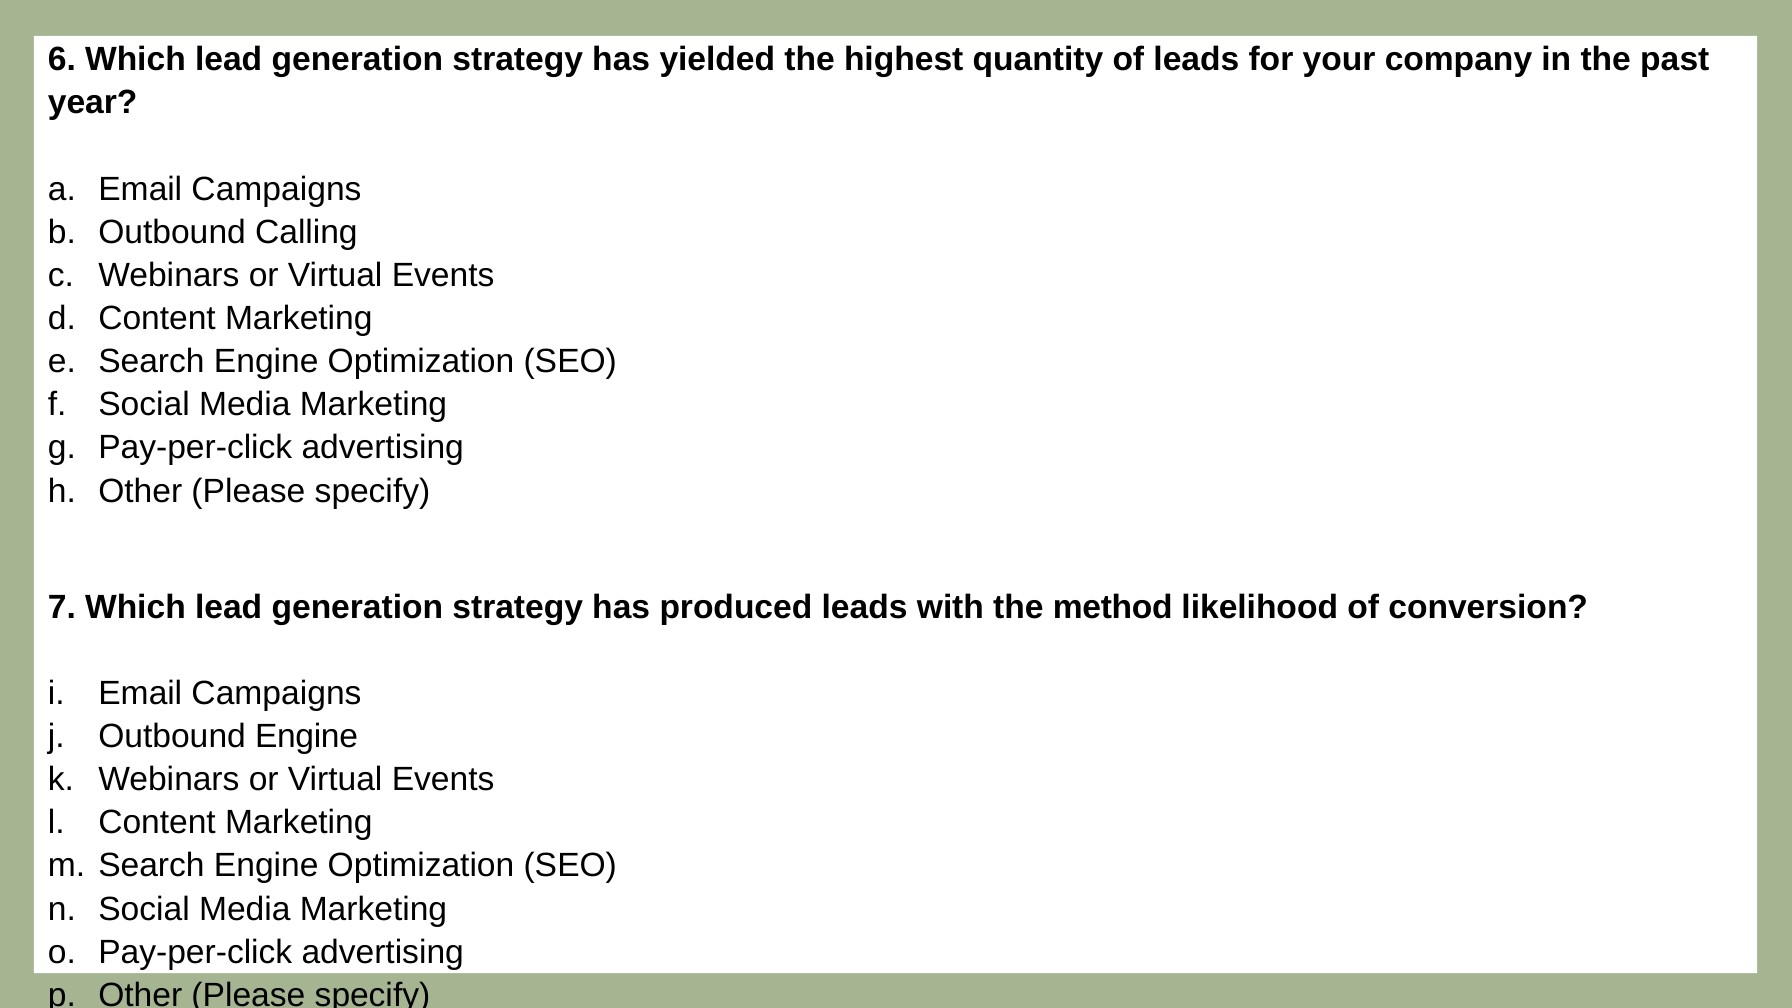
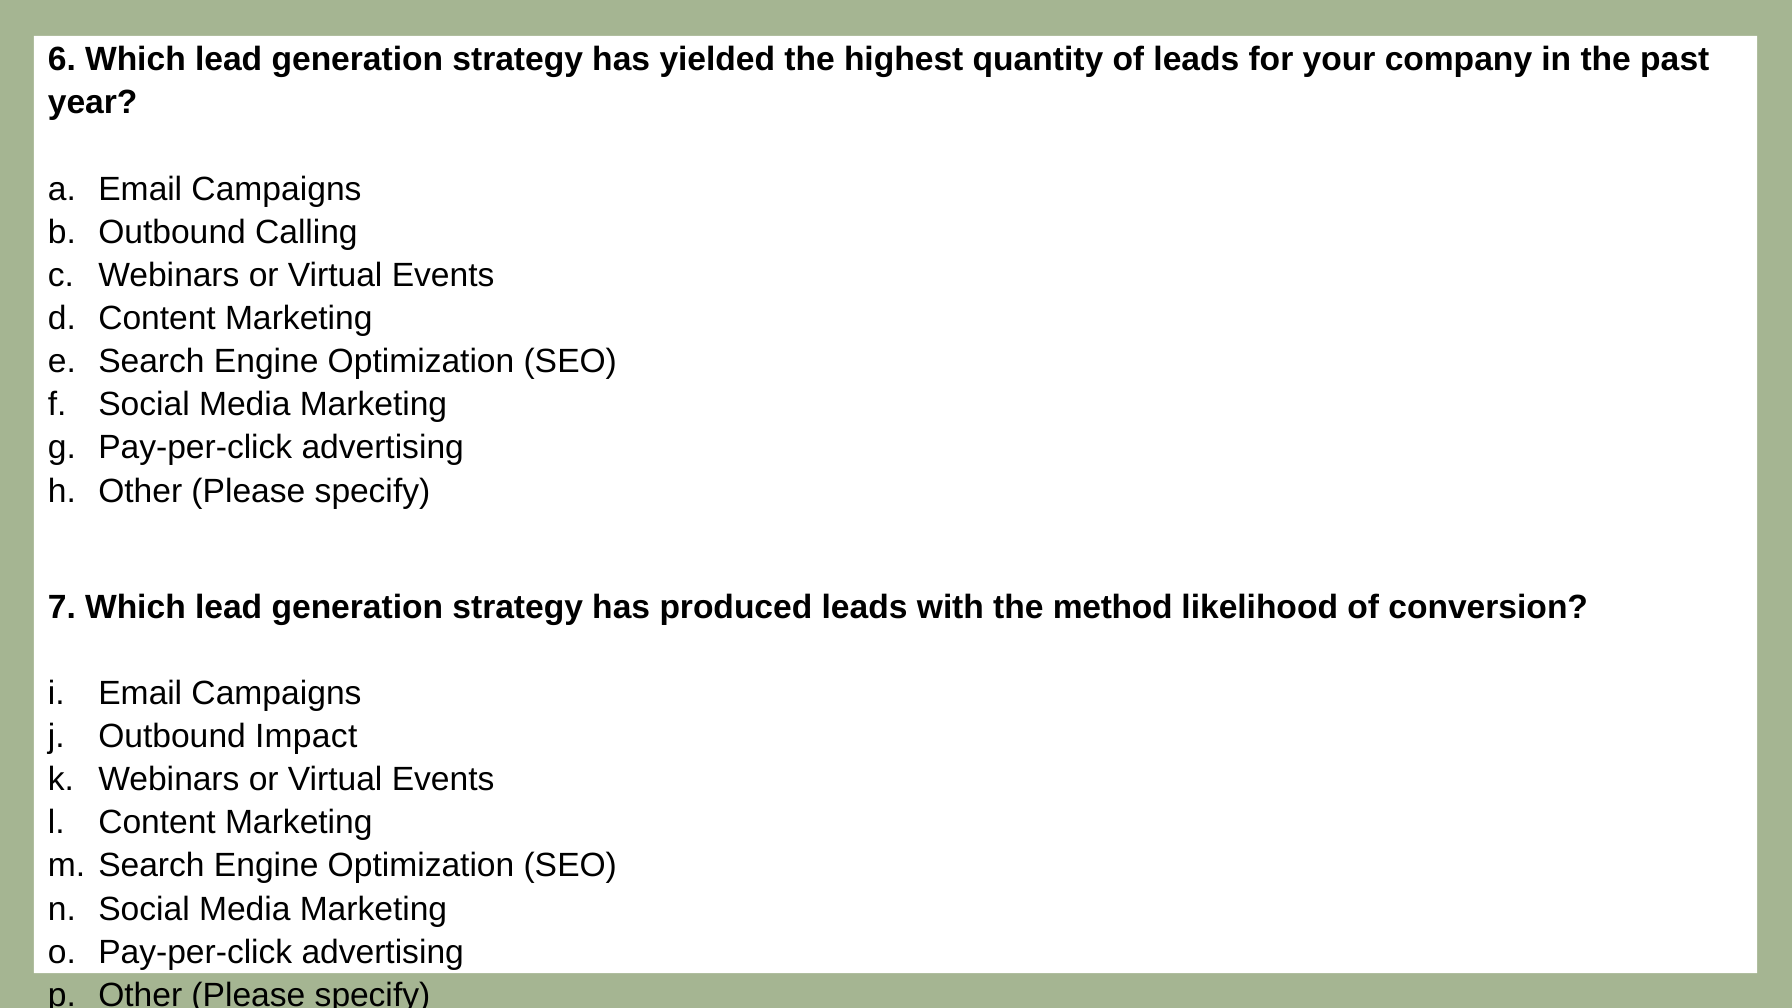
Outbound Engine: Engine -> Impact
